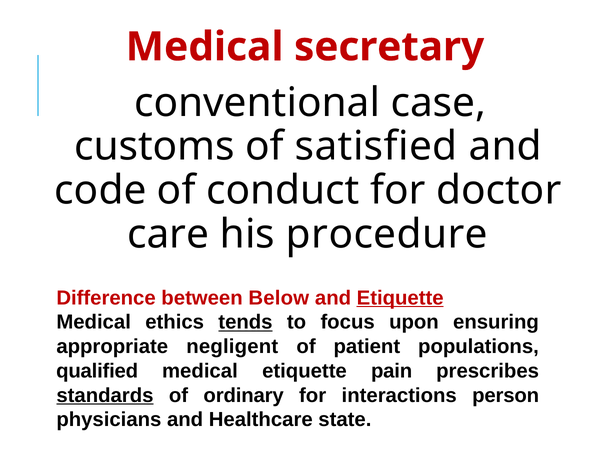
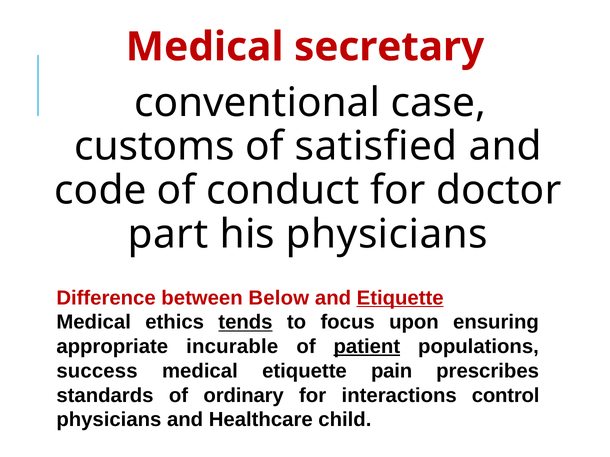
care: care -> part
his procedure: procedure -> physicians
negligent: negligent -> incurable
patient underline: none -> present
qualified: qualified -> success
standards underline: present -> none
person: person -> control
state: state -> child
